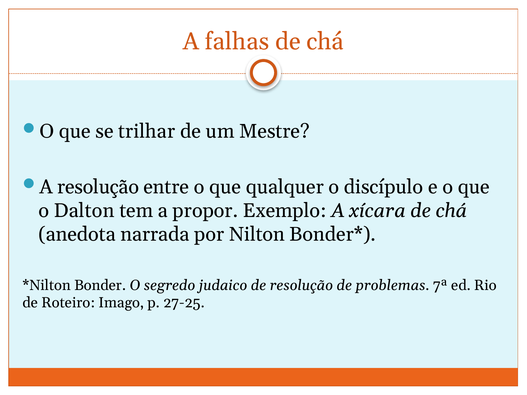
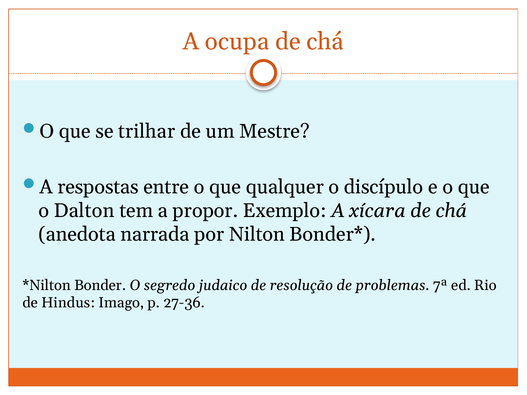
falhas: falhas -> ocupa
A resolução: resolução -> respostas
Roteiro: Roteiro -> Hindus
27-25: 27-25 -> 27-36
